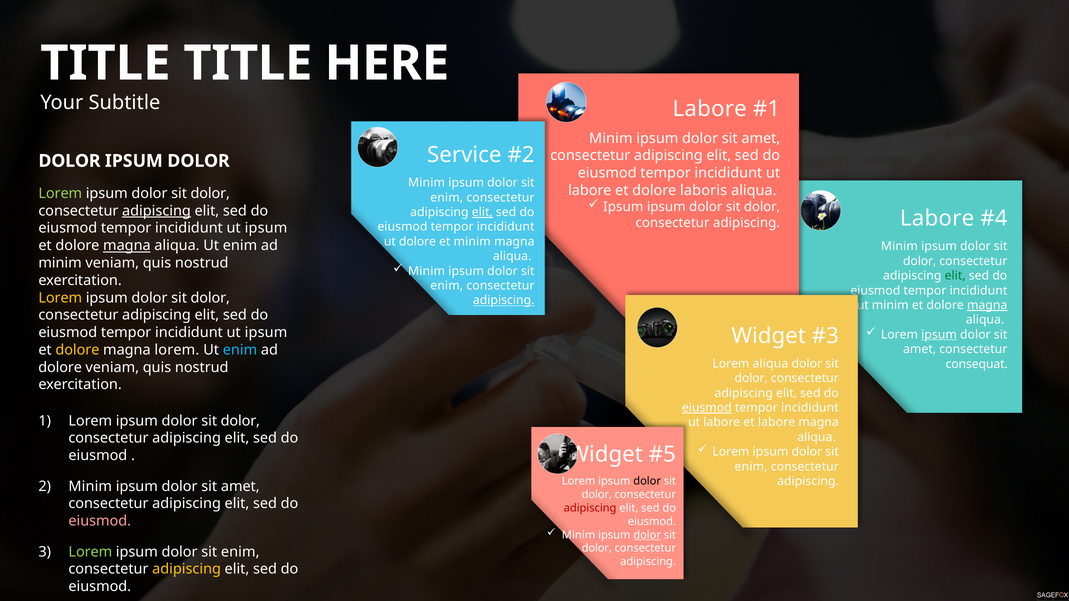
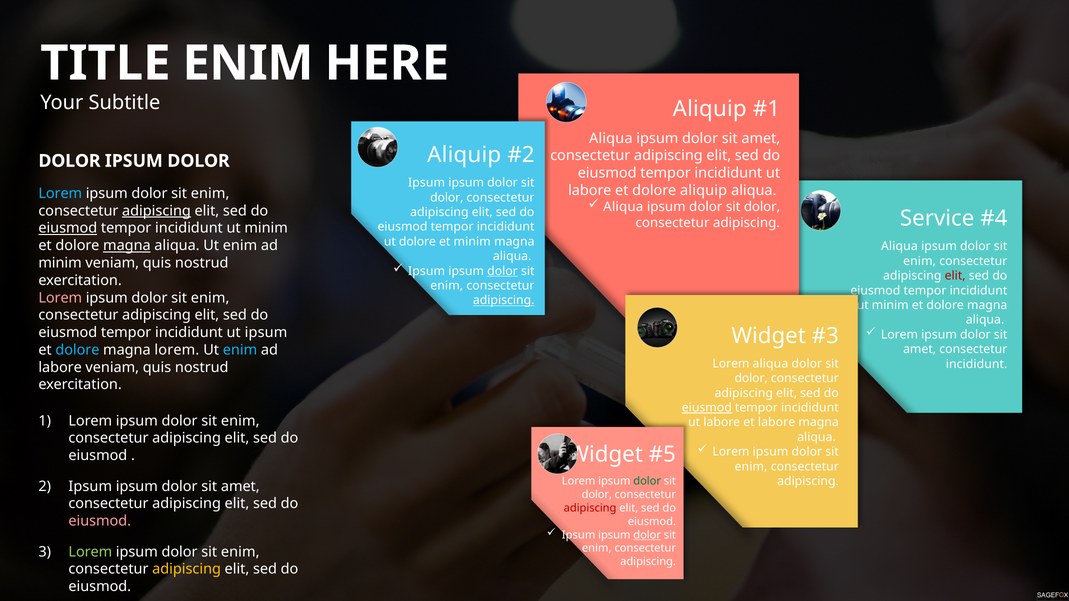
TITLE at (248, 63): TITLE -> ENIM
Labore at (710, 109): Labore -> Aliquip
Minim at (611, 138): Minim -> Aliqua
Service at (464, 155): Service -> Aliquip
Minim at (427, 183): Minim -> Ipsum
dolore laboris: laboris -> aliquip
Lorem at (60, 194) colour: light green -> light blue
dolor at (210, 194): dolor -> enim
enim at (447, 198): enim -> dolor
Ipsum at (623, 207): Ipsum -> Aliqua
elit at (482, 212) underline: present -> none
Labore at (937, 219): Labore -> Service
eiusmod at (68, 228) underline: none -> present
ipsum at (266, 228): ipsum -> minim
Minim at (899, 246): Minim -> Aliqua
dolor at (920, 261): dolor -> enim
Minim at (427, 271): Minim -> Ipsum
dolor at (503, 271) underline: none -> present
elit at (955, 276) colour: green -> red
Lorem at (60, 298) colour: yellow -> pink
dolor at (210, 298): dolor -> enim
magna at (987, 305) underline: present -> none
ipsum at (939, 335) underline: present -> none
dolore at (77, 350) colour: yellow -> light blue
consequat at (977, 364): consequat -> incididunt
dolore at (60, 367): dolore -> labore
dolor at (240, 421): dolor -> enim
dolor at (647, 482) colour: black -> green
2 Minim: Minim -> Ipsum
Minim at (579, 535): Minim -> Ipsum
dolor at (597, 548): dolor -> enim
